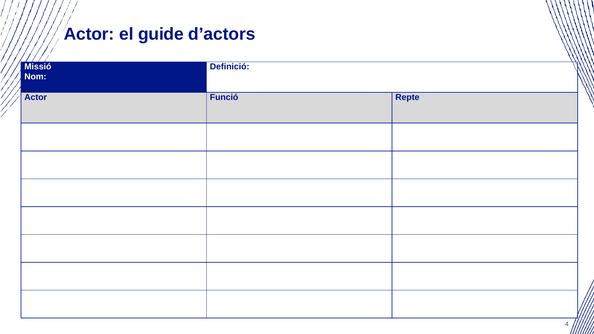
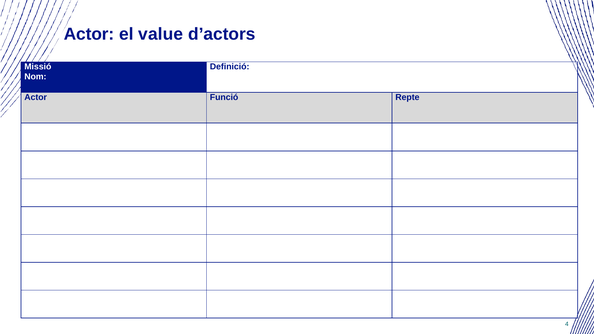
guide: guide -> value
